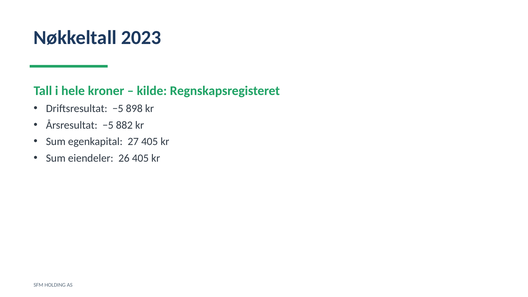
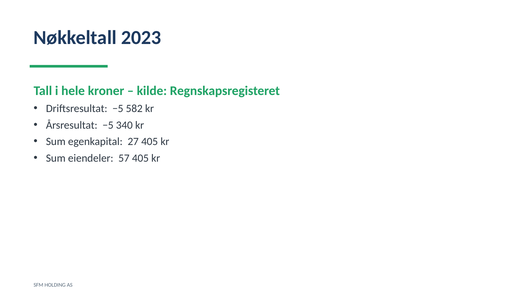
898: 898 -> 582
882: 882 -> 340
26: 26 -> 57
